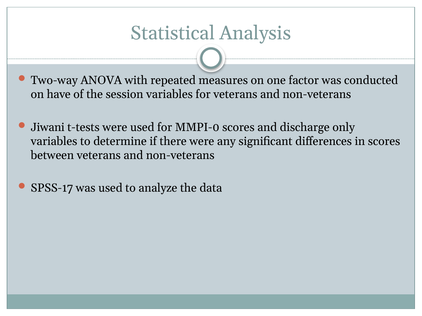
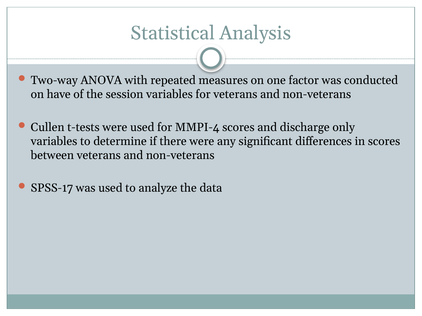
Jiwani: Jiwani -> Cullen
MMPI-0: MMPI-0 -> MMPI-4
